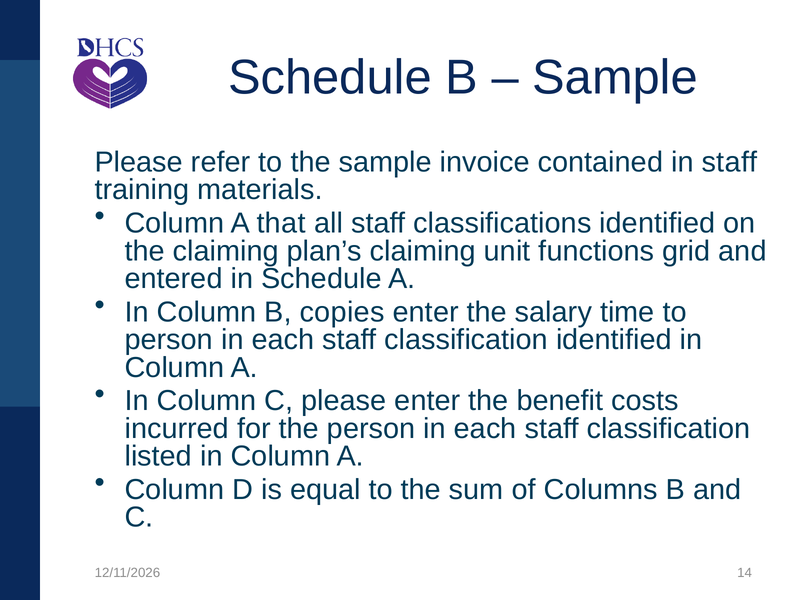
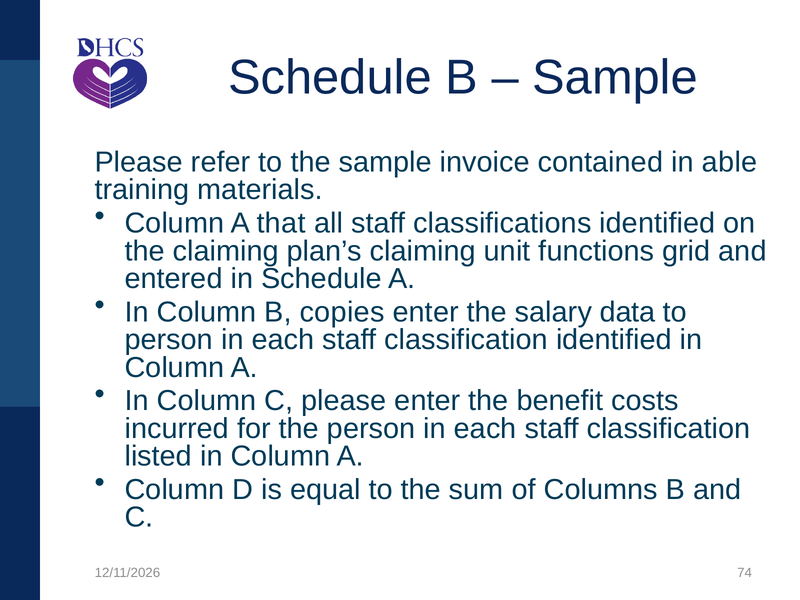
in staff: staff -> able
time: time -> data
14: 14 -> 74
